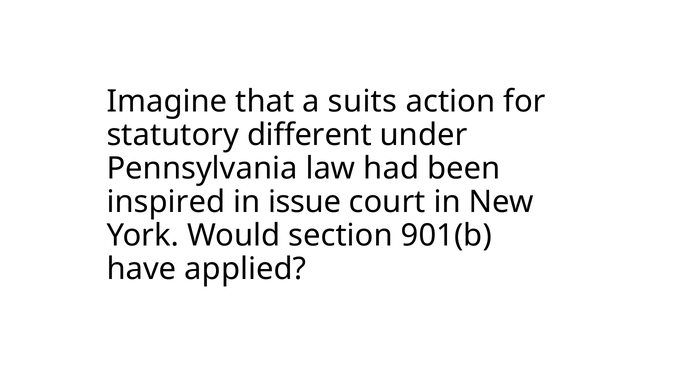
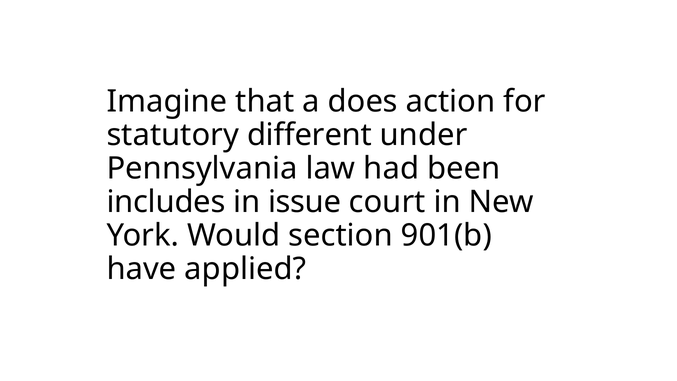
suits: suits -> does
inspired: inspired -> includes
